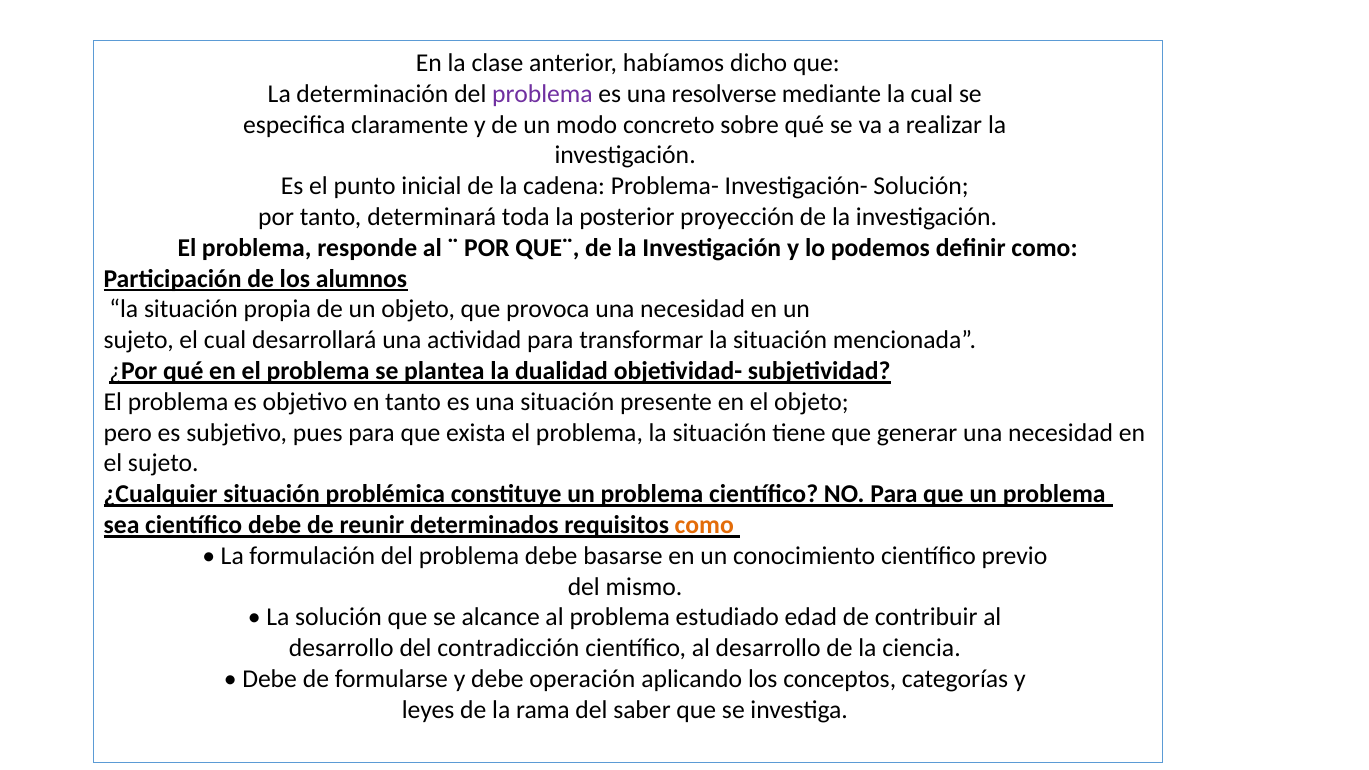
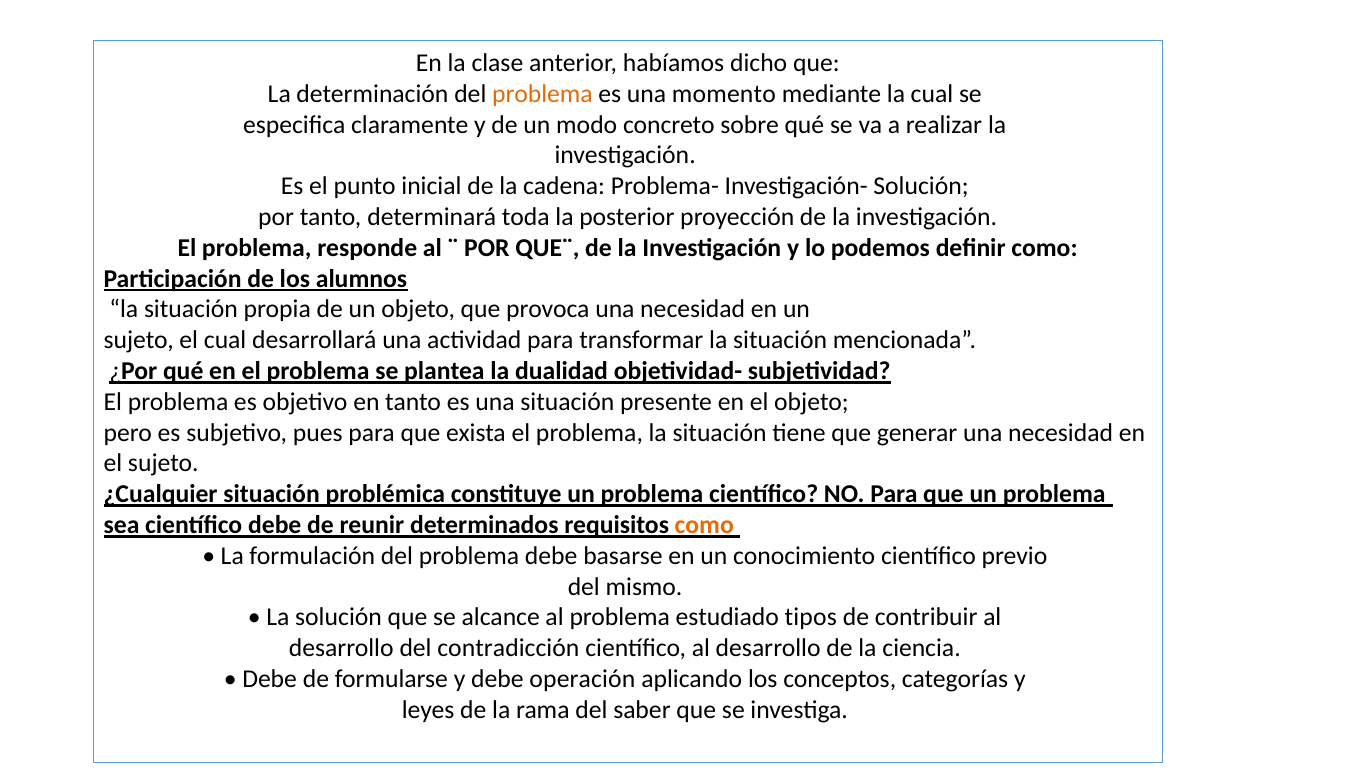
problema at (542, 94) colour: purple -> orange
resolverse: resolverse -> momento
edad: edad -> tipos
